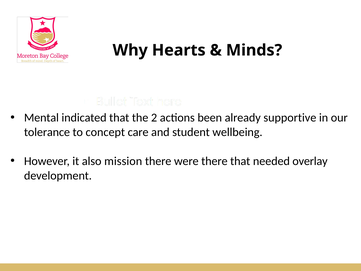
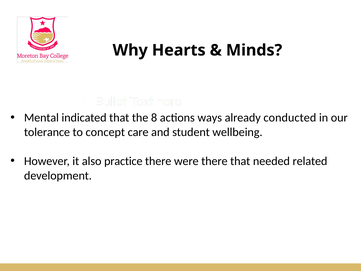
2: 2 -> 8
been: been -> ways
supportive: supportive -> conducted
mission: mission -> practice
overlay: overlay -> related
